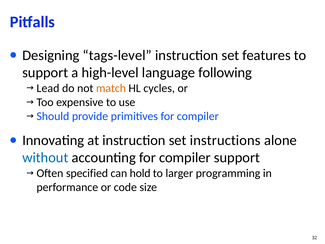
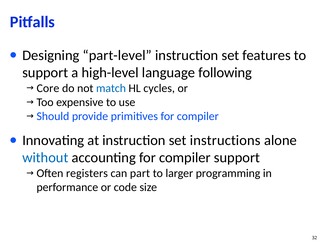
tags-level: tags-level -> part-level
Lead: Lead -> Core
match colour: orange -> blue
specified: specified -> registers
hold: hold -> part
